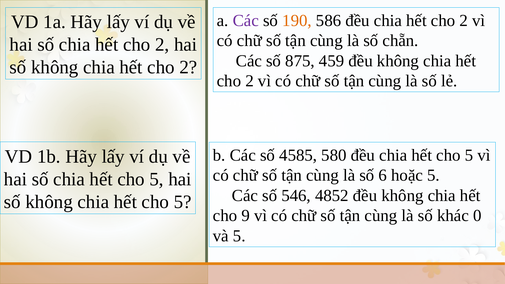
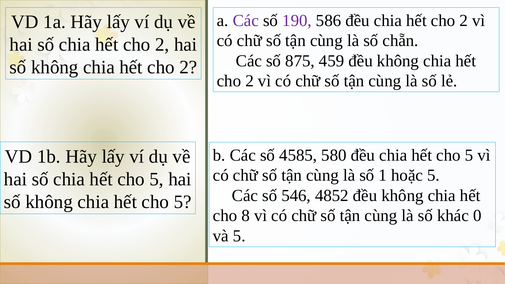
190 colour: orange -> purple
6: 6 -> 1
9: 9 -> 8
